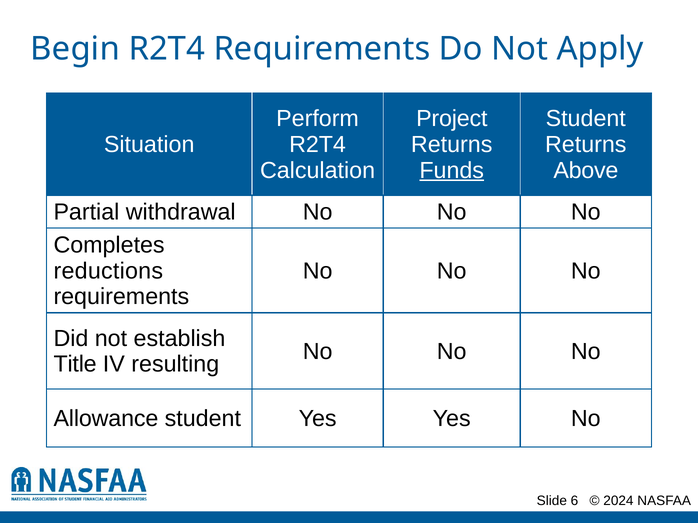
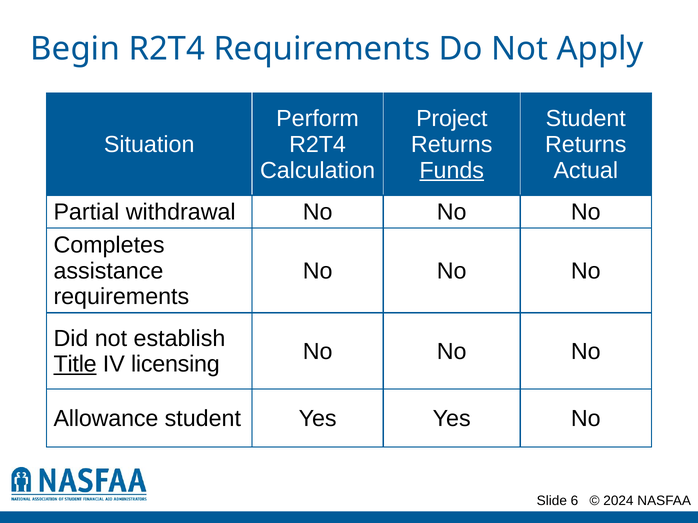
Above: Above -> Actual
reductions: reductions -> assistance
Title underline: none -> present
resulting: resulting -> licensing
